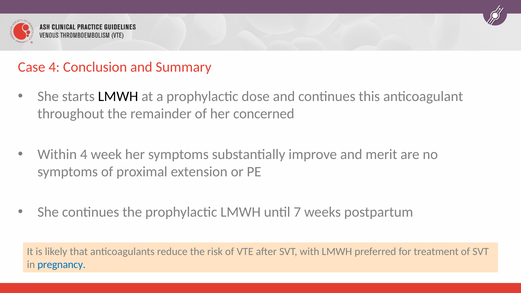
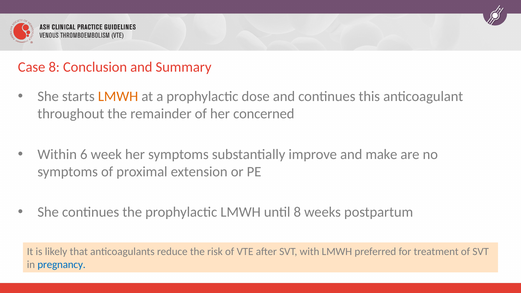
Case 4: 4 -> 8
LMWH at (118, 97) colour: black -> orange
Within 4: 4 -> 6
merit: merit -> make
until 7: 7 -> 8
